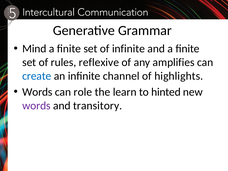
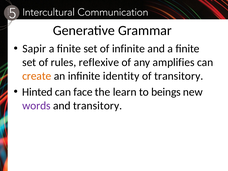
Mind: Mind -> Sapir
create colour: blue -> orange
channel: channel -> identity
of highlights: highlights -> transitory
Words at (37, 92): Words -> Hinted
role: role -> face
hinted: hinted -> beings
